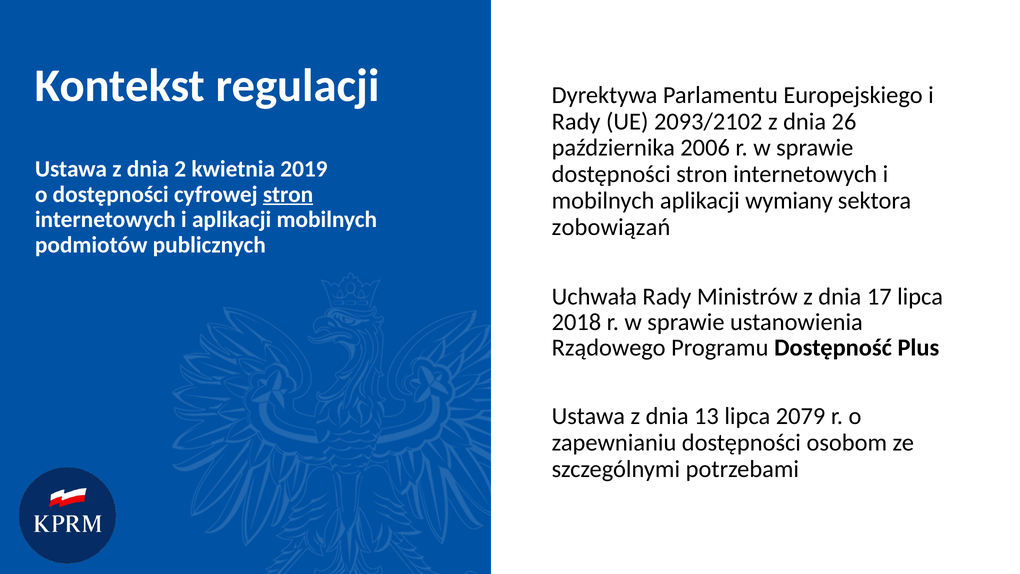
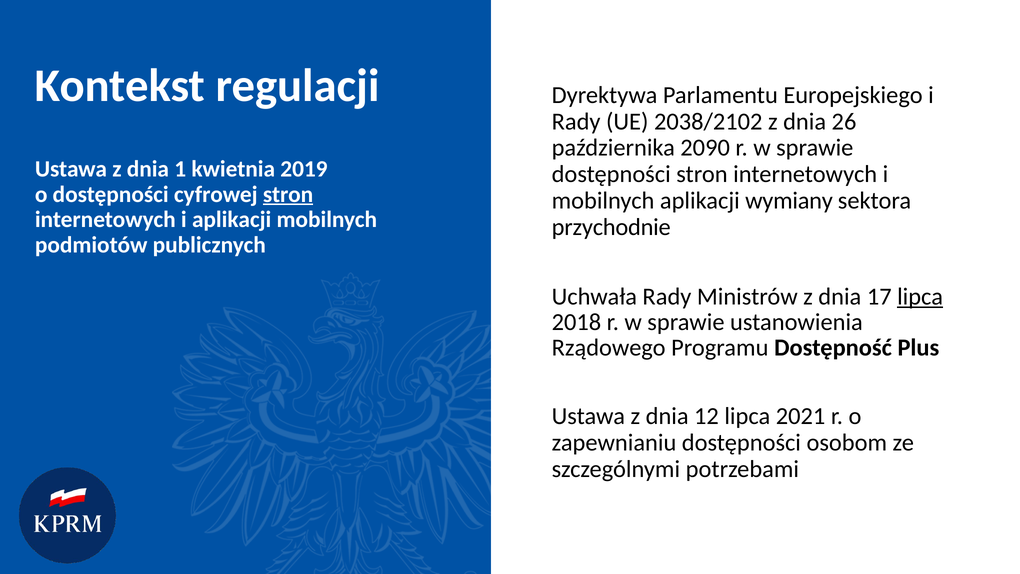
2093/2102: 2093/2102 -> 2038/2102
2006: 2006 -> 2090
2: 2 -> 1
zobowiązań: zobowiązań -> przychodnie
lipca at (920, 296) underline: none -> present
13: 13 -> 12
2079: 2079 -> 2021
